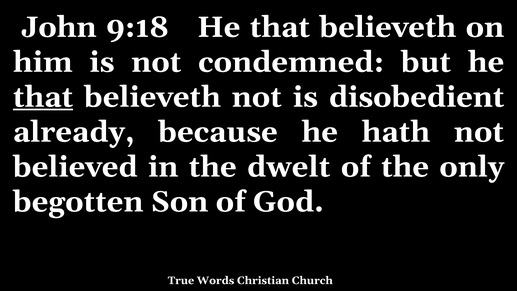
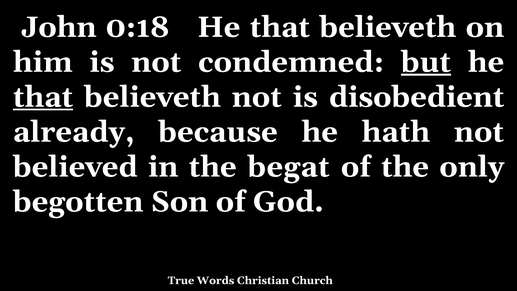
9:18: 9:18 -> 0:18
but underline: none -> present
dwelt: dwelt -> begat
